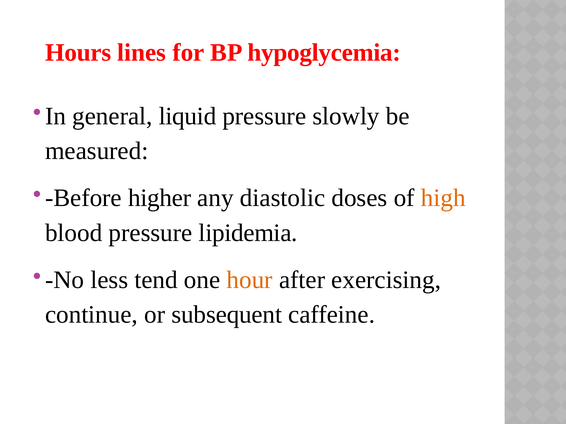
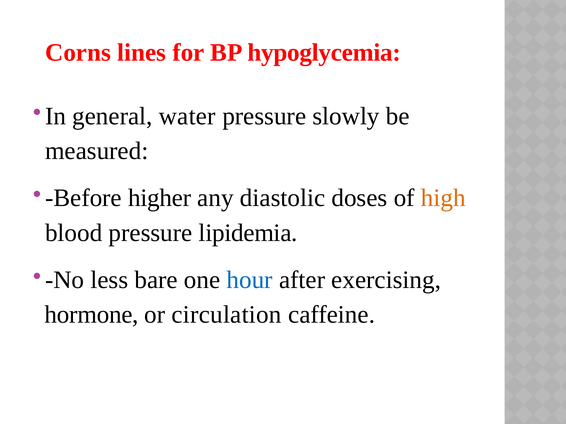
Hours: Hours -> Corns
liquid: liquid -> water
tend: tend -> bare
hour colour: orange -> blue
continue: continue -> hormone
subsequent: subsequent -> circulation
